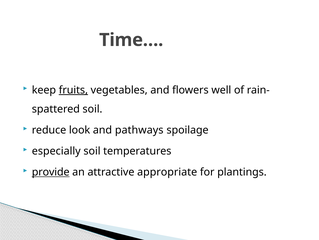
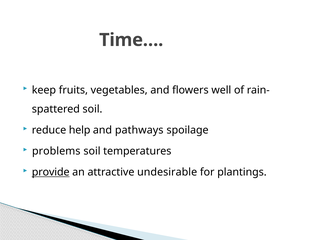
fruits underline: present -> none
look: look -> help
especially: especially -> problems
appropriate: appropriate -> undesirable
